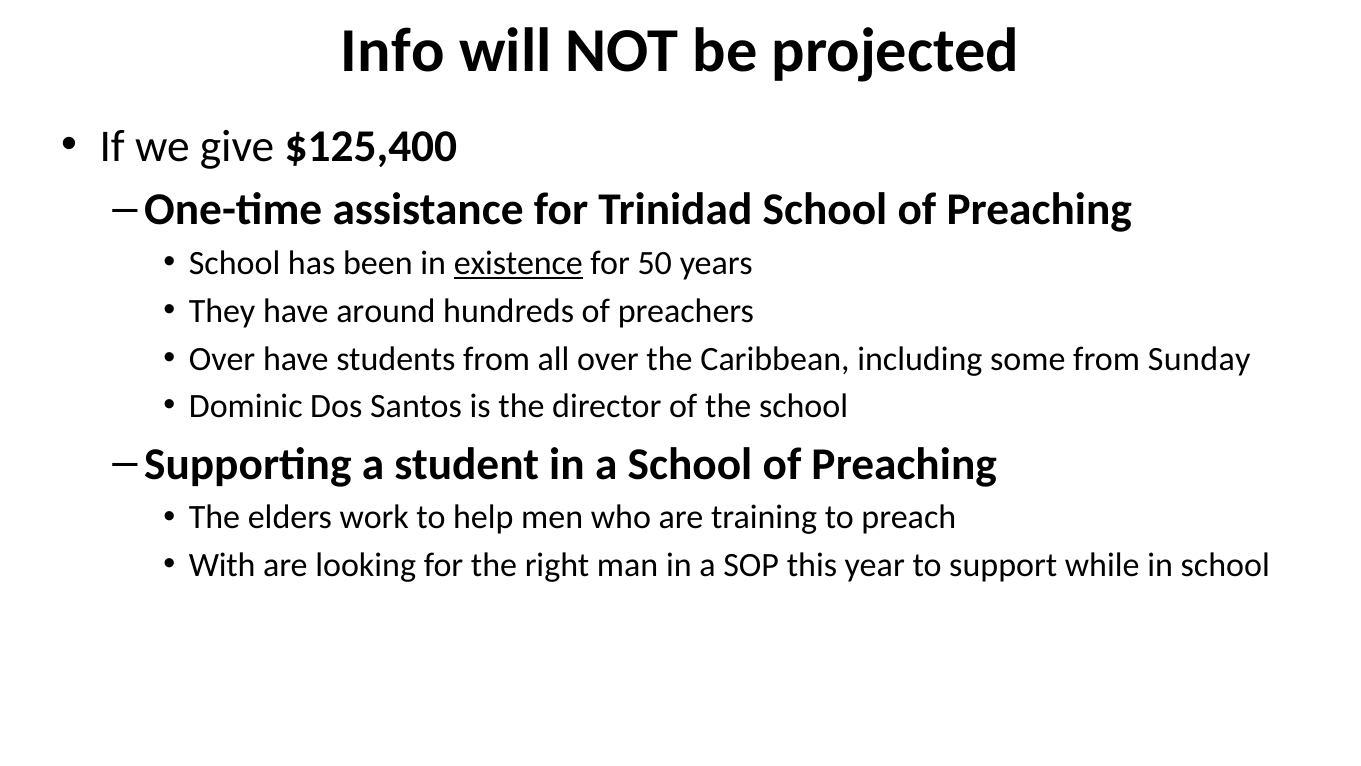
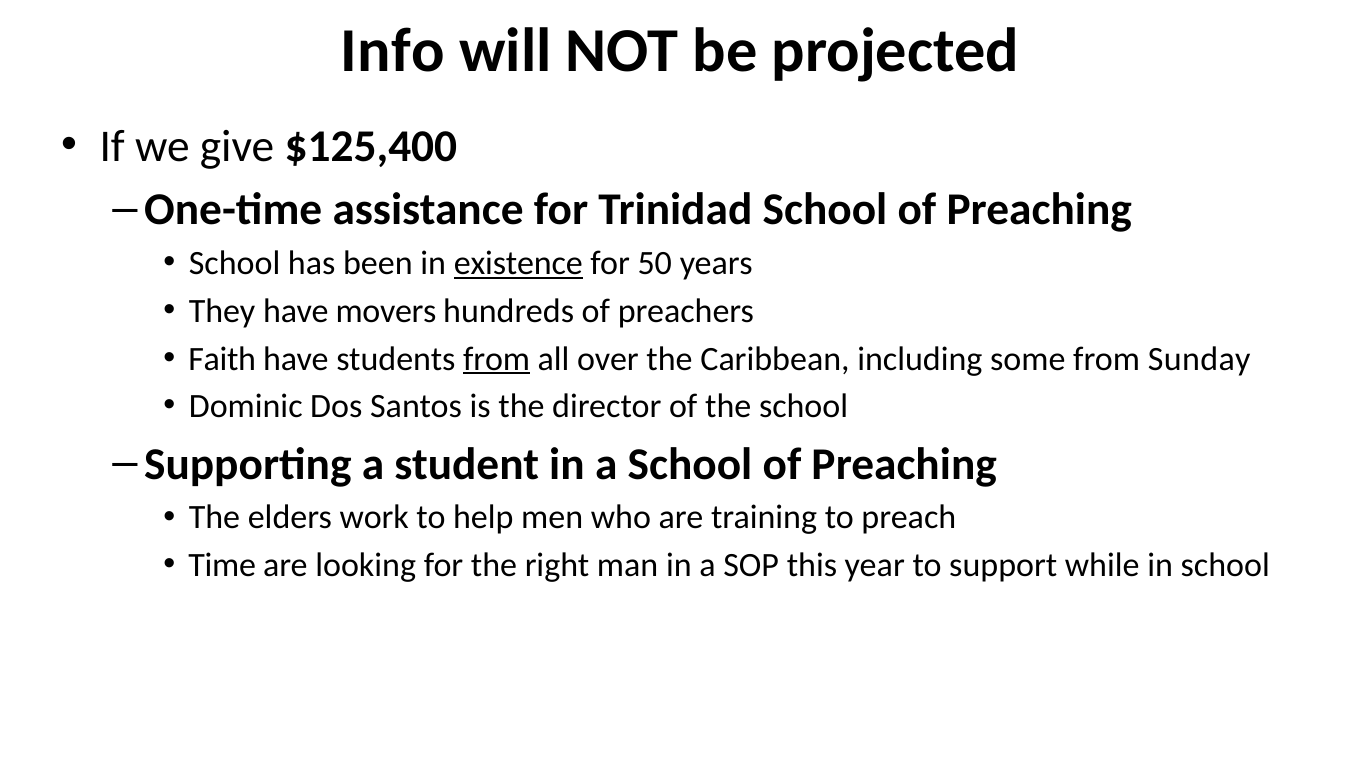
around: around -> movers
Over at (222, 359): Over -> Faith
from at (497, 359) underline: none -> present
With: With -> Time
